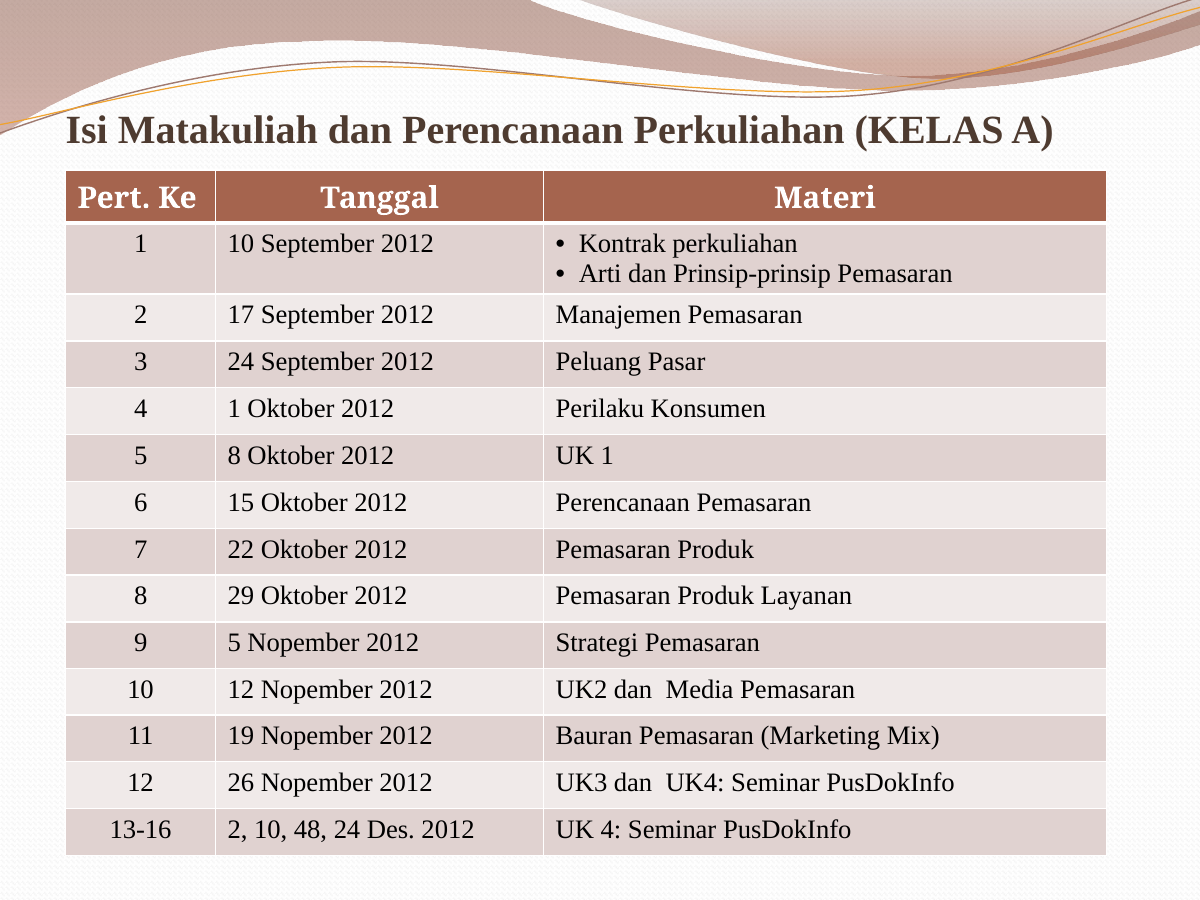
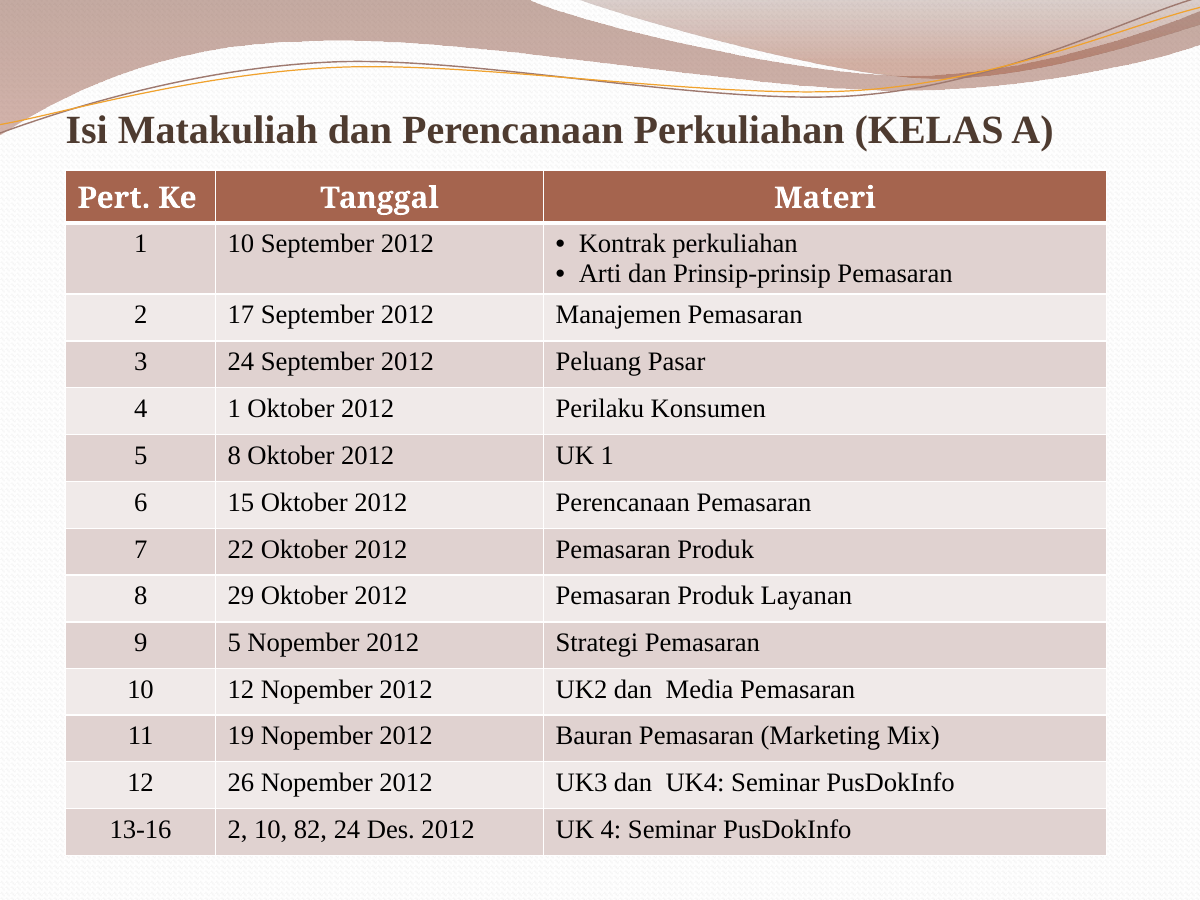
48: 48 -> 82
